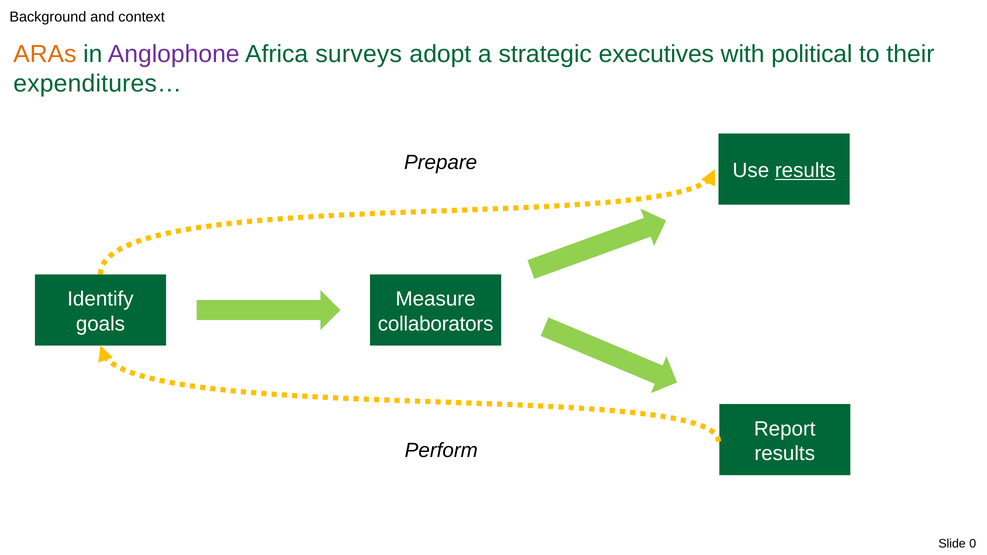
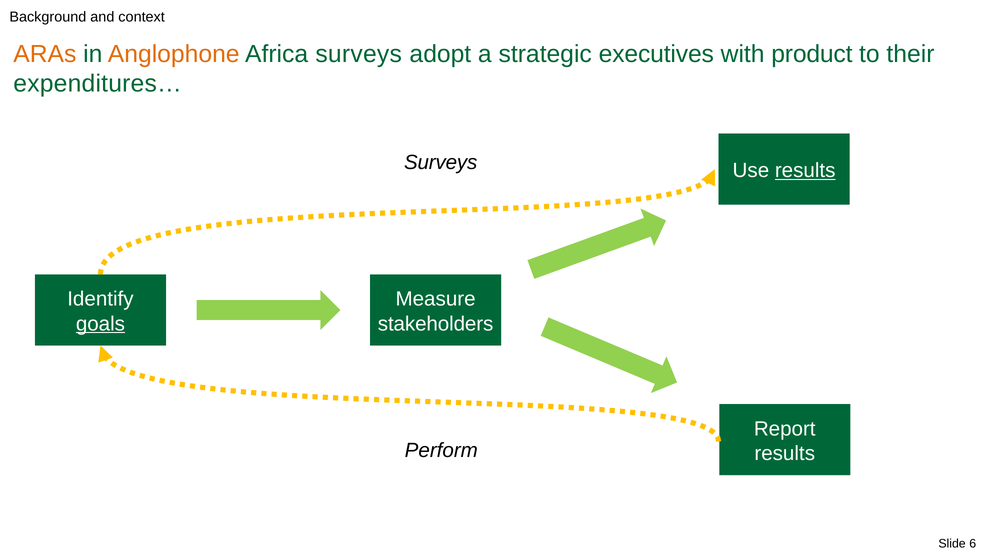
Anglophone colour: purple -> orange
political: political -> product
Prepare at (441, 162): Prepare -> Surveys
goals underline: none -> present
collaborators: collaborators -> stakeholders
0: 0 -> 6
